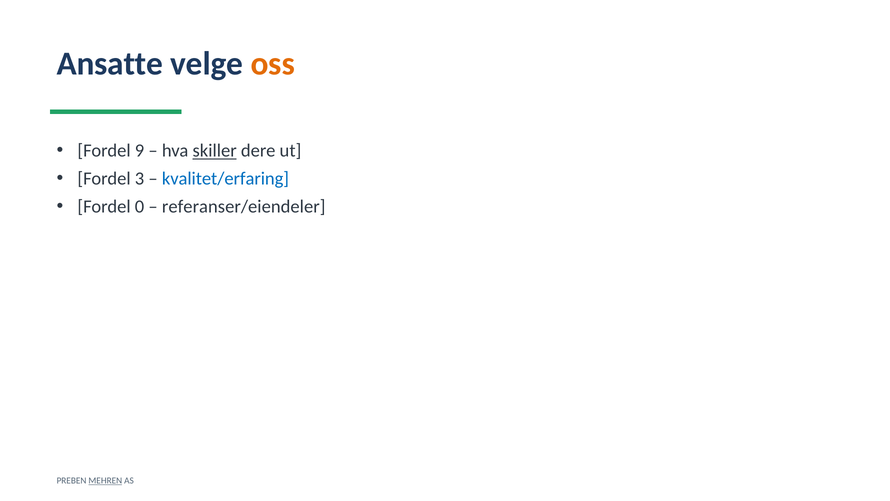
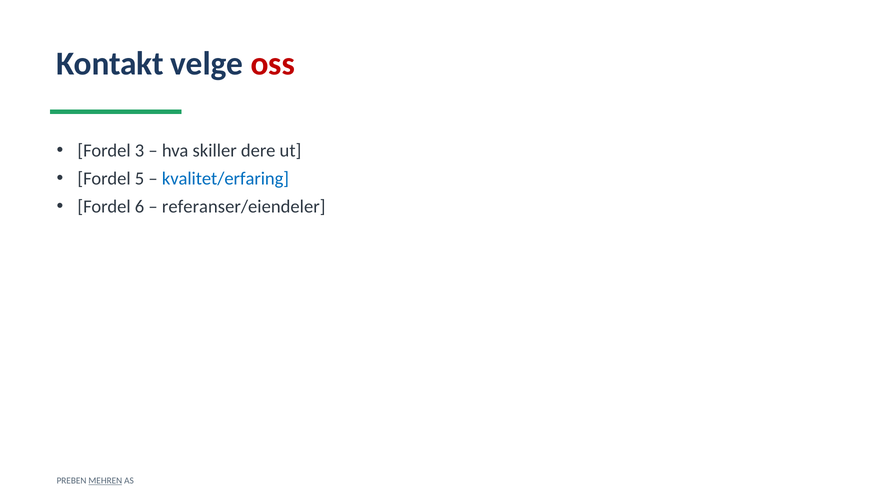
Ansatte: Ansatte -> Kontakt
oss colour: orange -> red
9: 9 -> 3
skiller underline: present -> none
3: 3 -> 5
0: 0 -> 6
